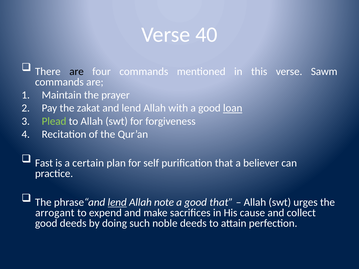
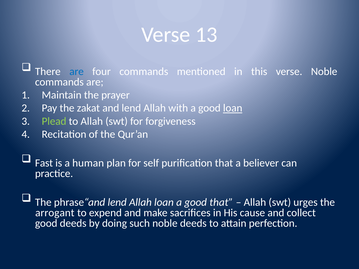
40: 40 -> 13
are at (77, 72) colour: black -> blue
verse Sawm: Sawm -> Noble
certain: certain -> human
lend at (117, 202) underline: present -> none
Allah note: note -> loan
